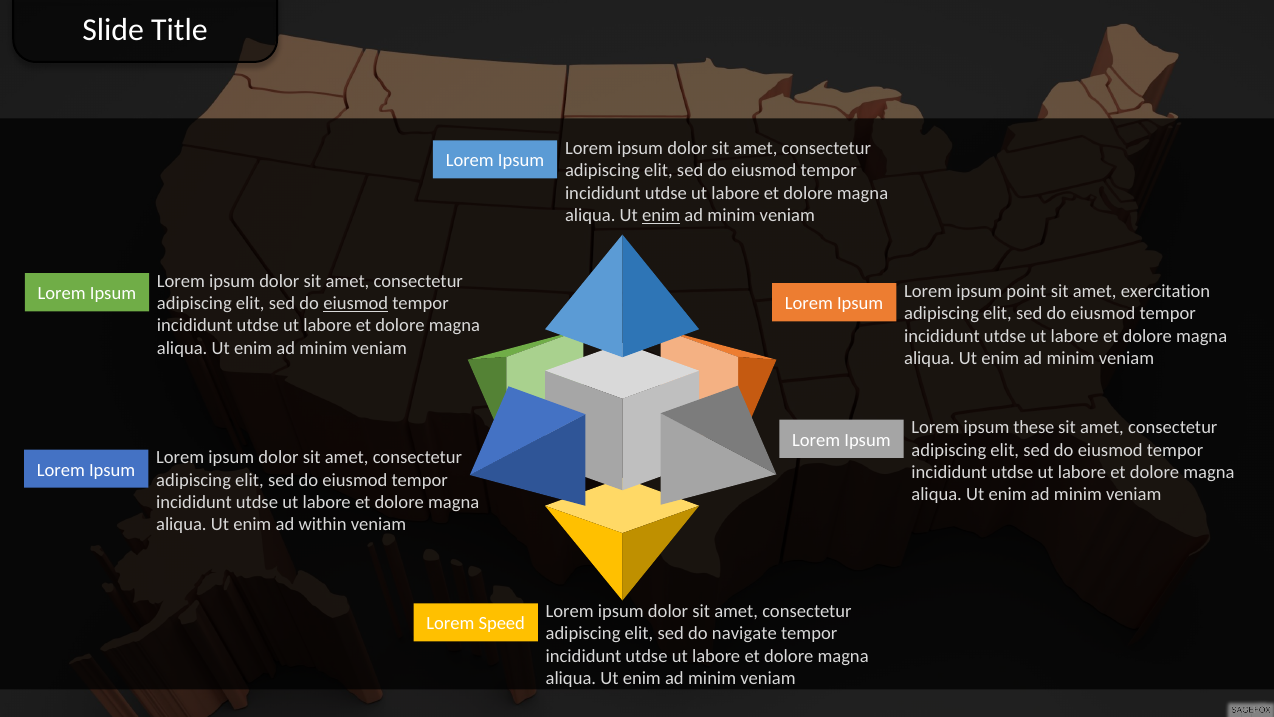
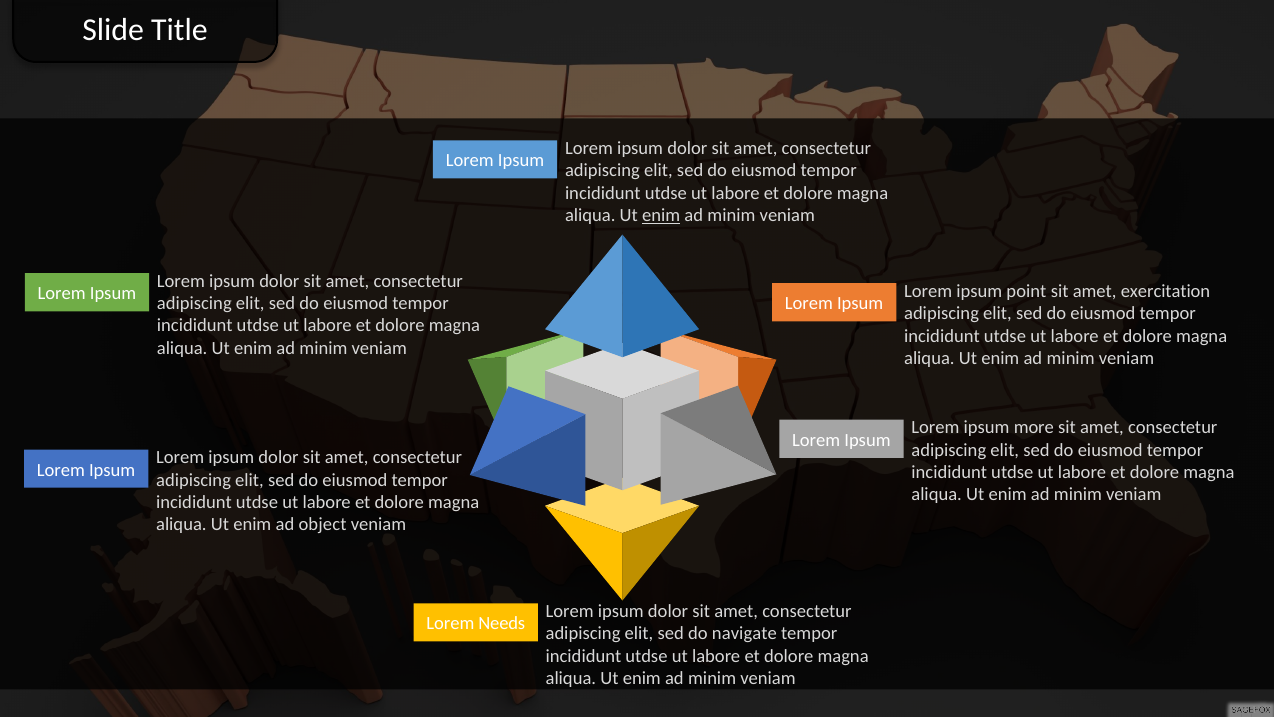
eiusmod at (356, 303) underline: present -> none
these: these -> more
within: within -> object
Speed: Speed -> Needs
